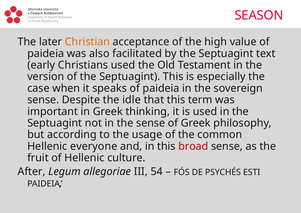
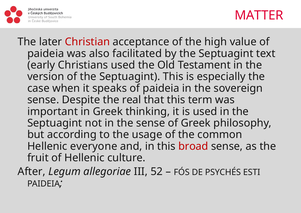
SEASON: SEASON -> MATTER
Christian colour: orange -> red
idle: idle -> real
54: 54 -> 52
